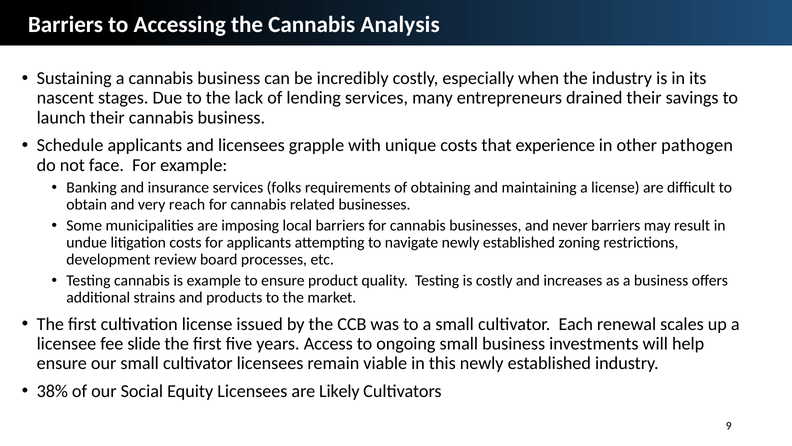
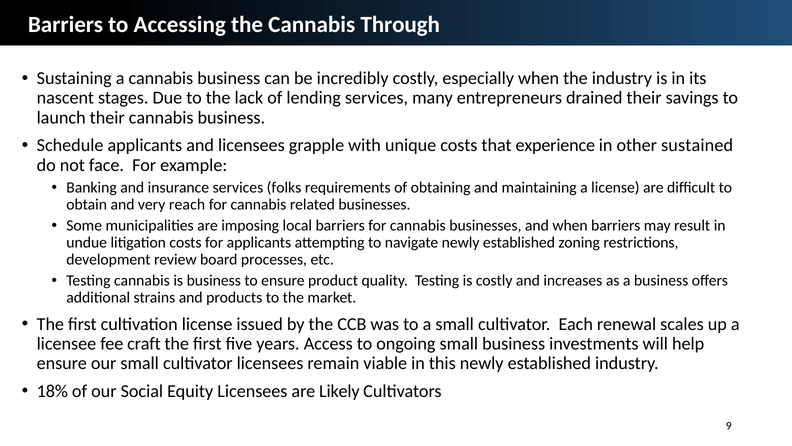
Analysis: Analysis -> Through
pathogen: pathogen -> sustained
and never: never -> when
is example: example -> business
slide: slide -> craft
38%: 38% -> 18%
